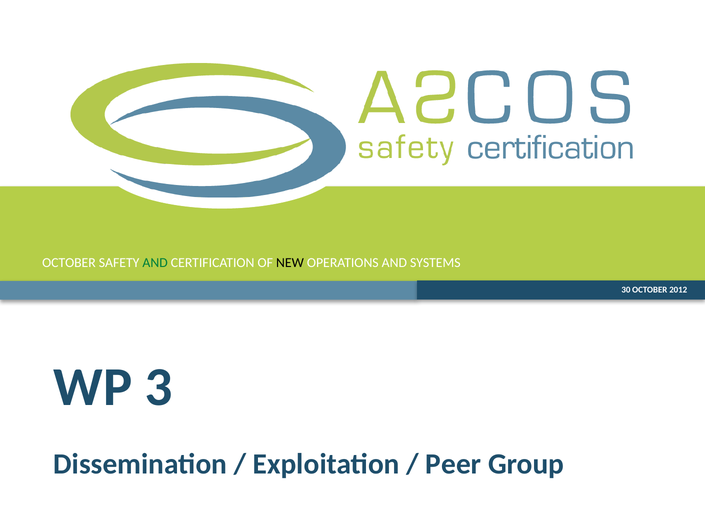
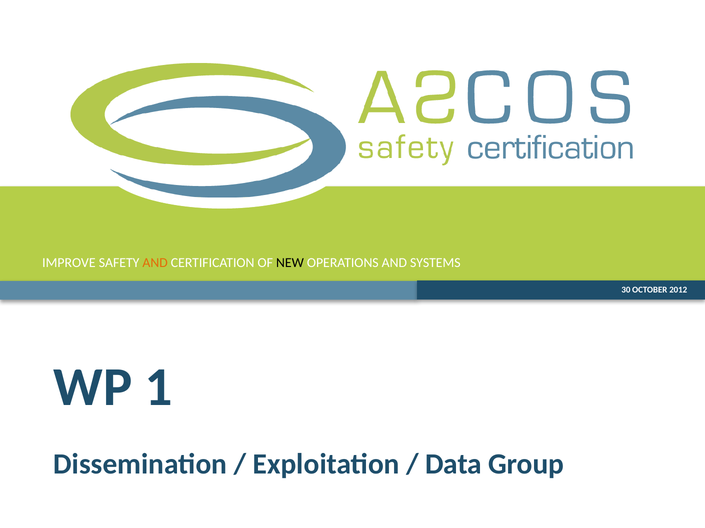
OCTOBER at (69, 263): OCTOBER -> IMPROVE
AND at (155, 263) colour: green -> orange
3: 3 -> 1
Peer: Peer -> Data
